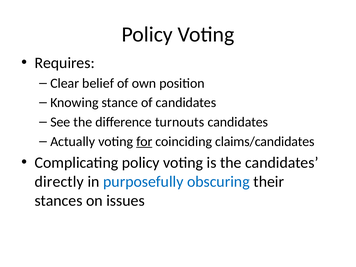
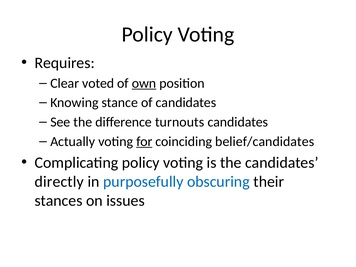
belief: belief -> voted
own underline: none -> present
claims/candidates: claims/candidates -> belief/candidates
